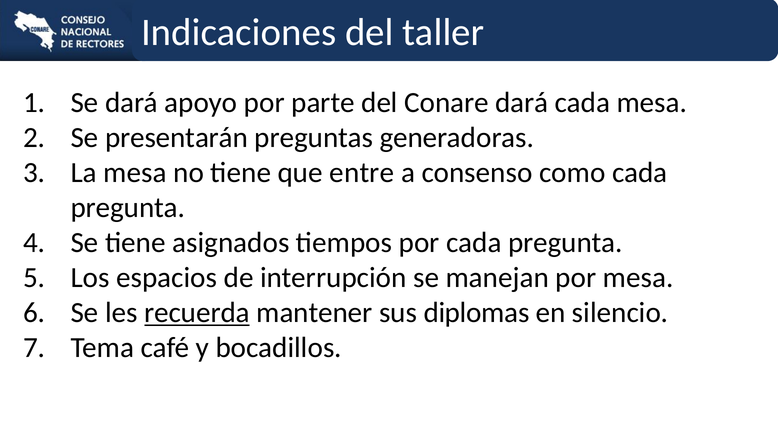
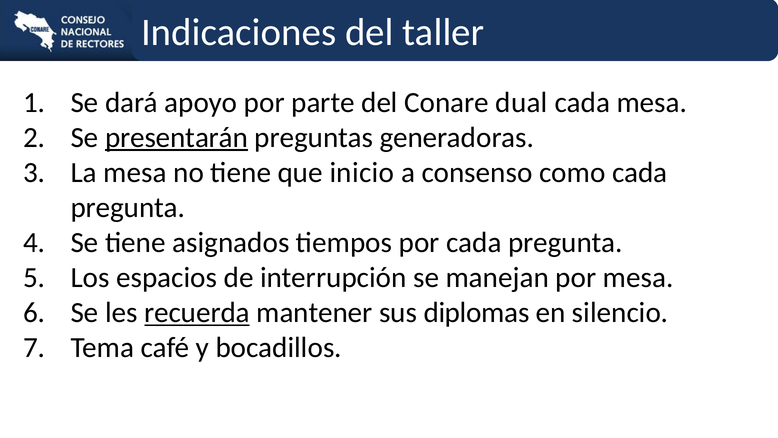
Conare dará: dará -> dual
presentarán underline: none -> present
entre: entre -> inicio
